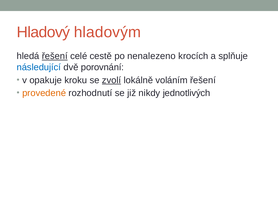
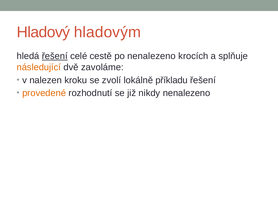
následující colour: blue -> orange
porovnání: porovnání -> zavoláme
opakuje: opakuje -> nalezen
zvolí underline: present -> none
voláním: voláním -> příkladu
nikdy jednotlivých: jednotlivých -> nenalezeno
